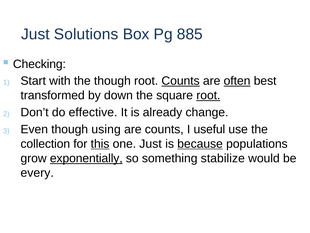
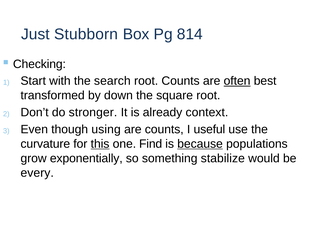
Solutions: Solutions -> Stubborn
885: 885 -> 814
the though: though -> search
Counts at (181, 81) underline: present -> none
root at (208, 95) underline: present -> none
effective: effective -> stronger
change: change -> context
collection: collection -> curvature
one Just: Just -> Find
exponentially underline: present -> none
